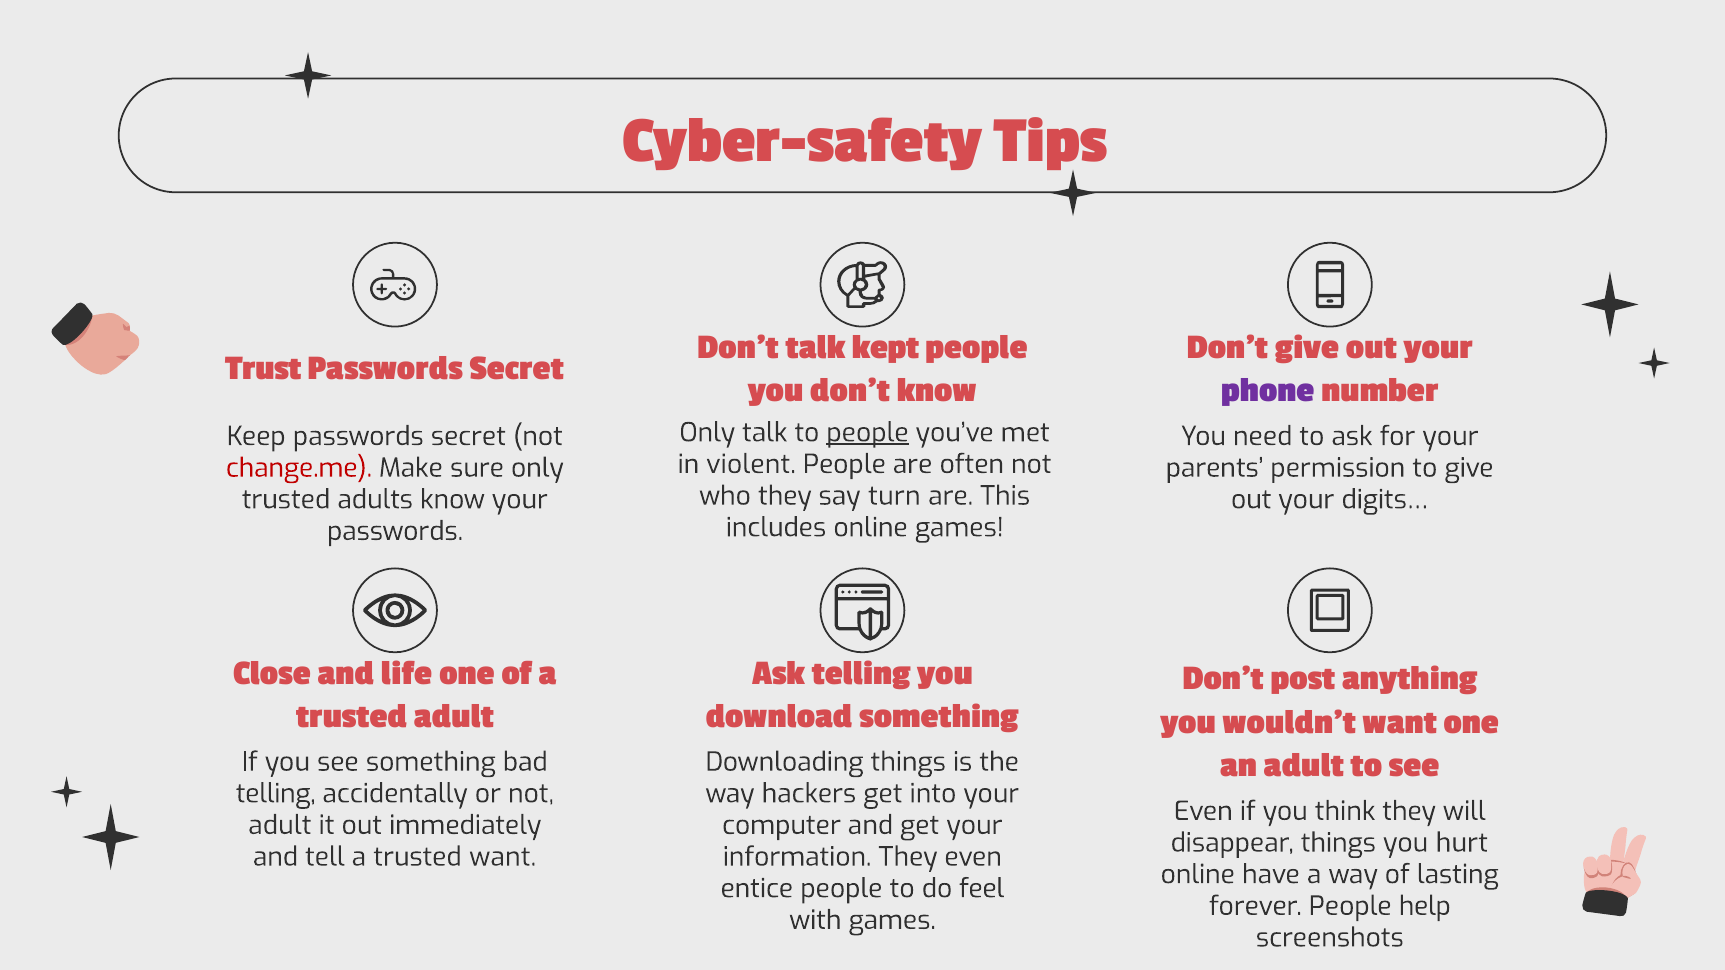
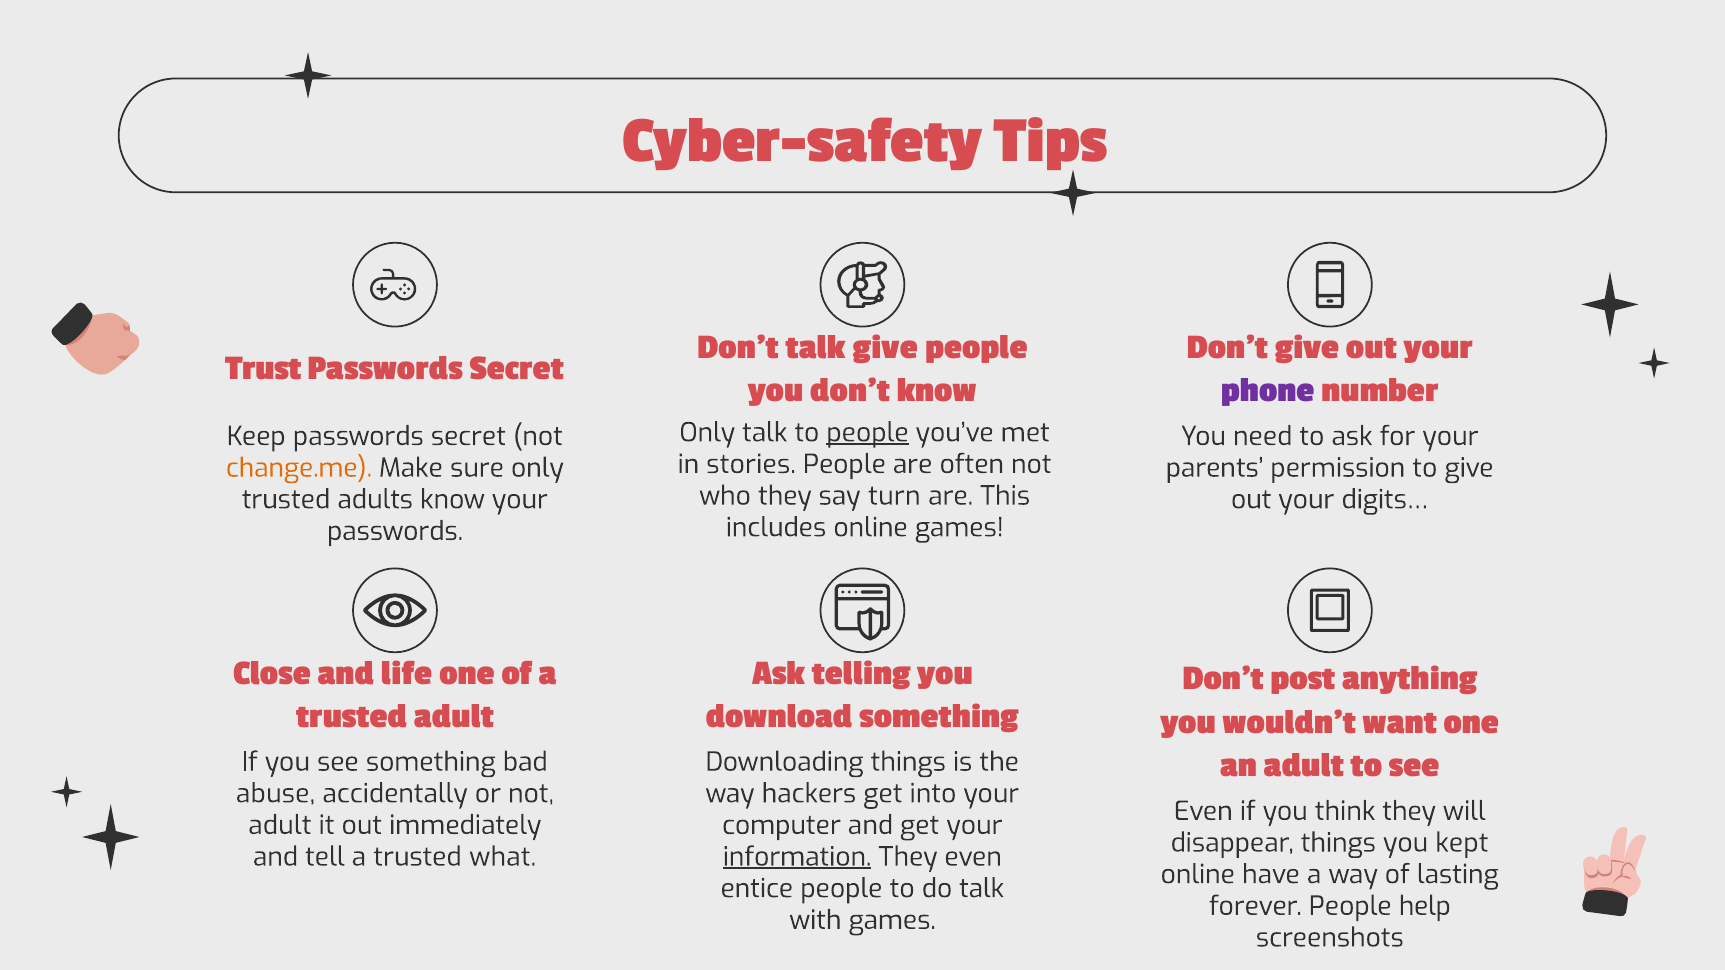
talk kept: kept -> give
violent: violent -> stories
change.me colour: red -> orange
telling at (276, 794): telling -> abuse
hurt: hurt -> kept
trusted want: want -> what
information underline: none -> present
do feel: feel -> talk
